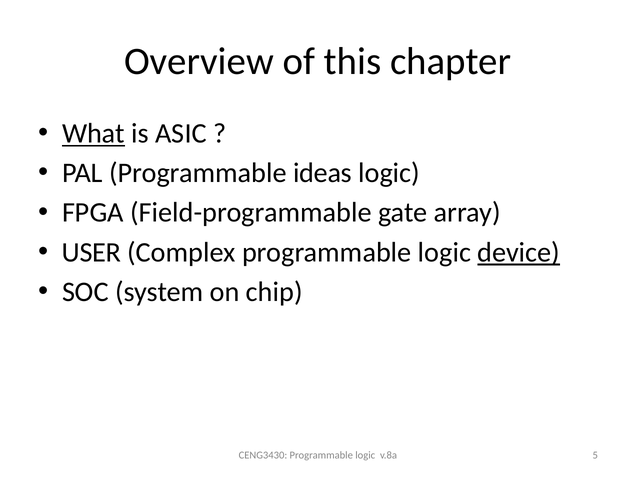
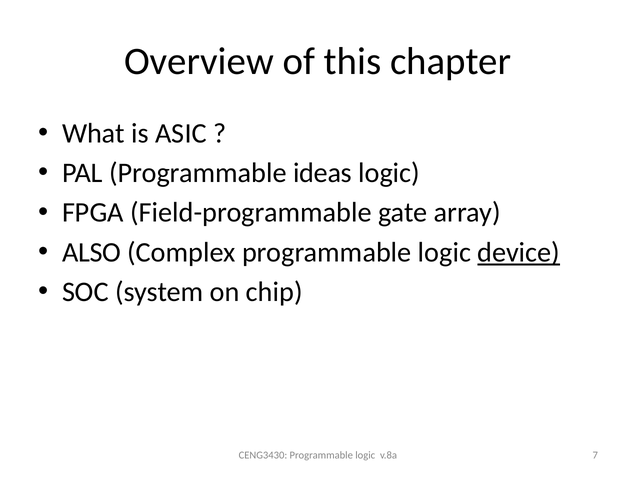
What underline: present -> none
USER: USER -> ALSO
5: 5 -> 7
